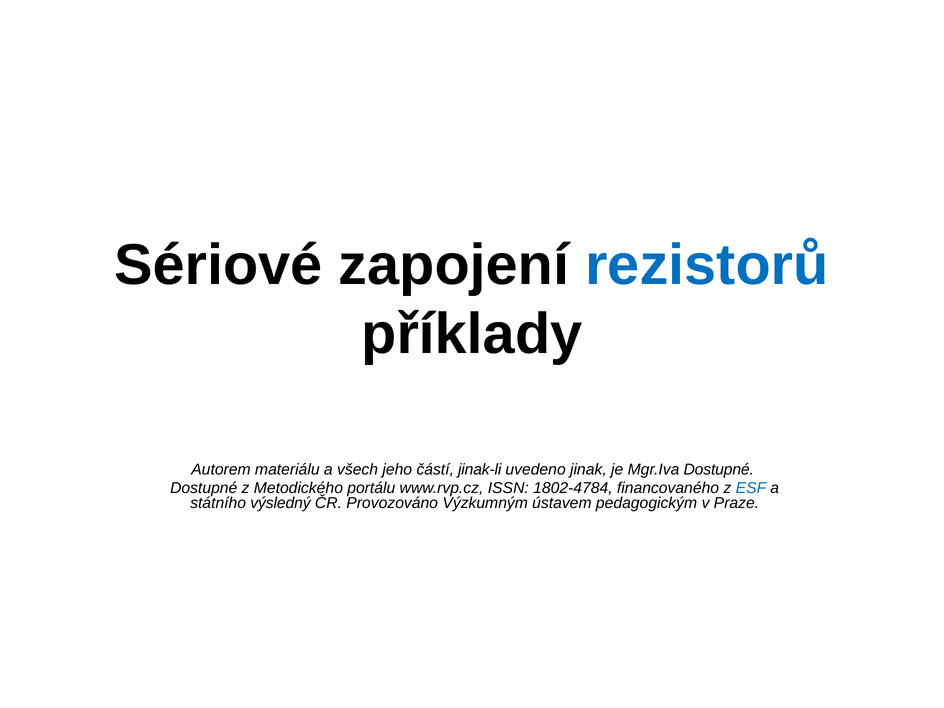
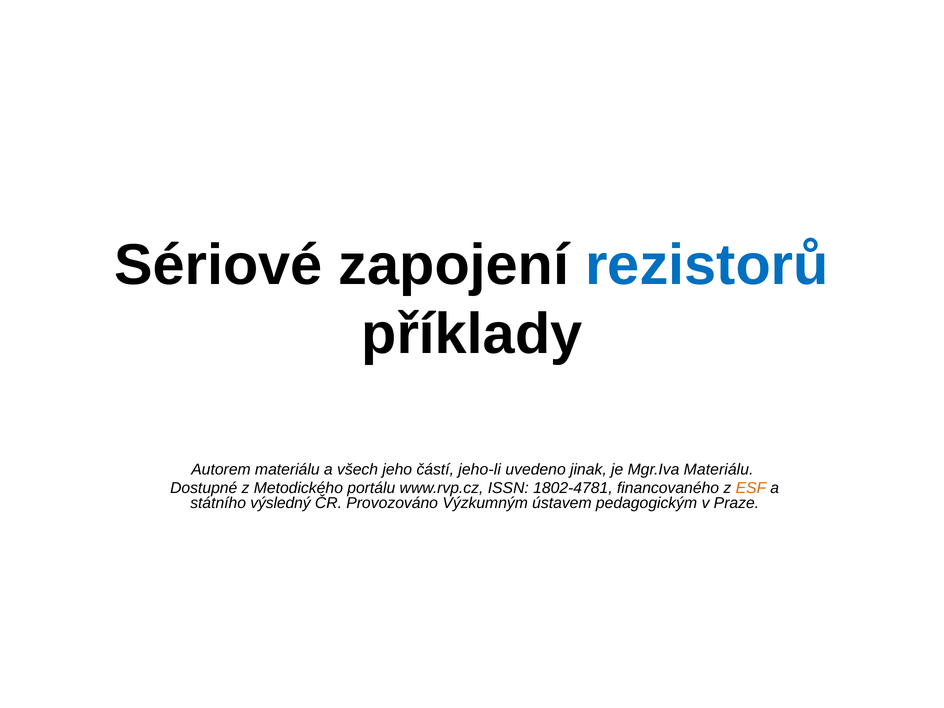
jinak-li: jinak-li -> jeho-li
Mgr.Iva Dostupné: Dostupné -> Materiálu
1802-4784: 1802-4784 -> 1802-4781
ESF colour: blue -> orange
